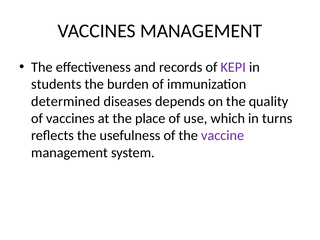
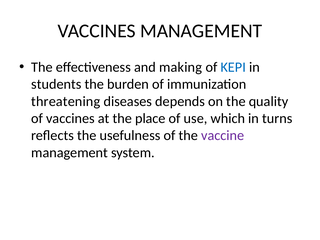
records: records -> making
KEPI colour: purple -> blue
determined: determined -> threatening
